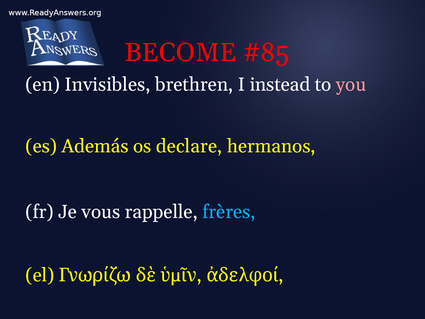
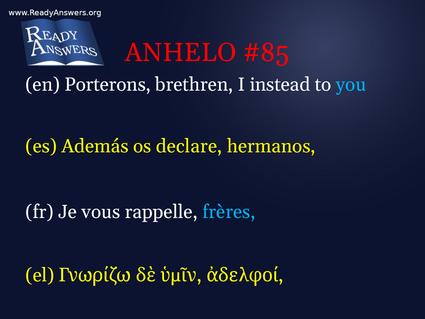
BECOME: BECOME -> ANHELO
Invisibles: Invisibles -> Porterons
you colour: pink -> light blue
